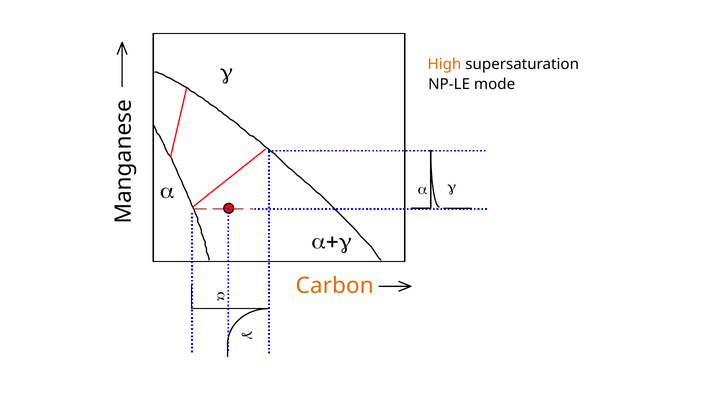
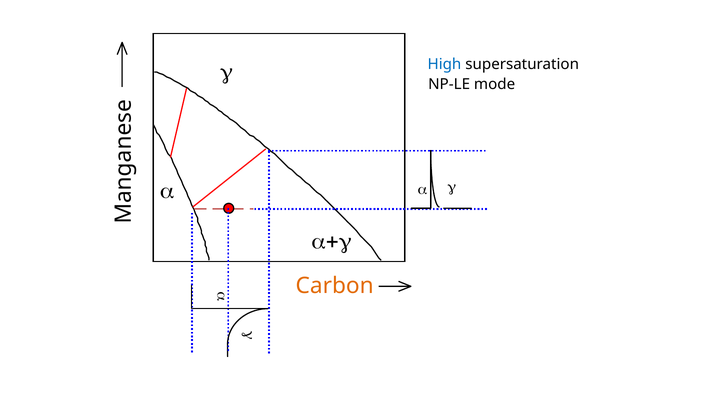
High colour: orange -> blue
